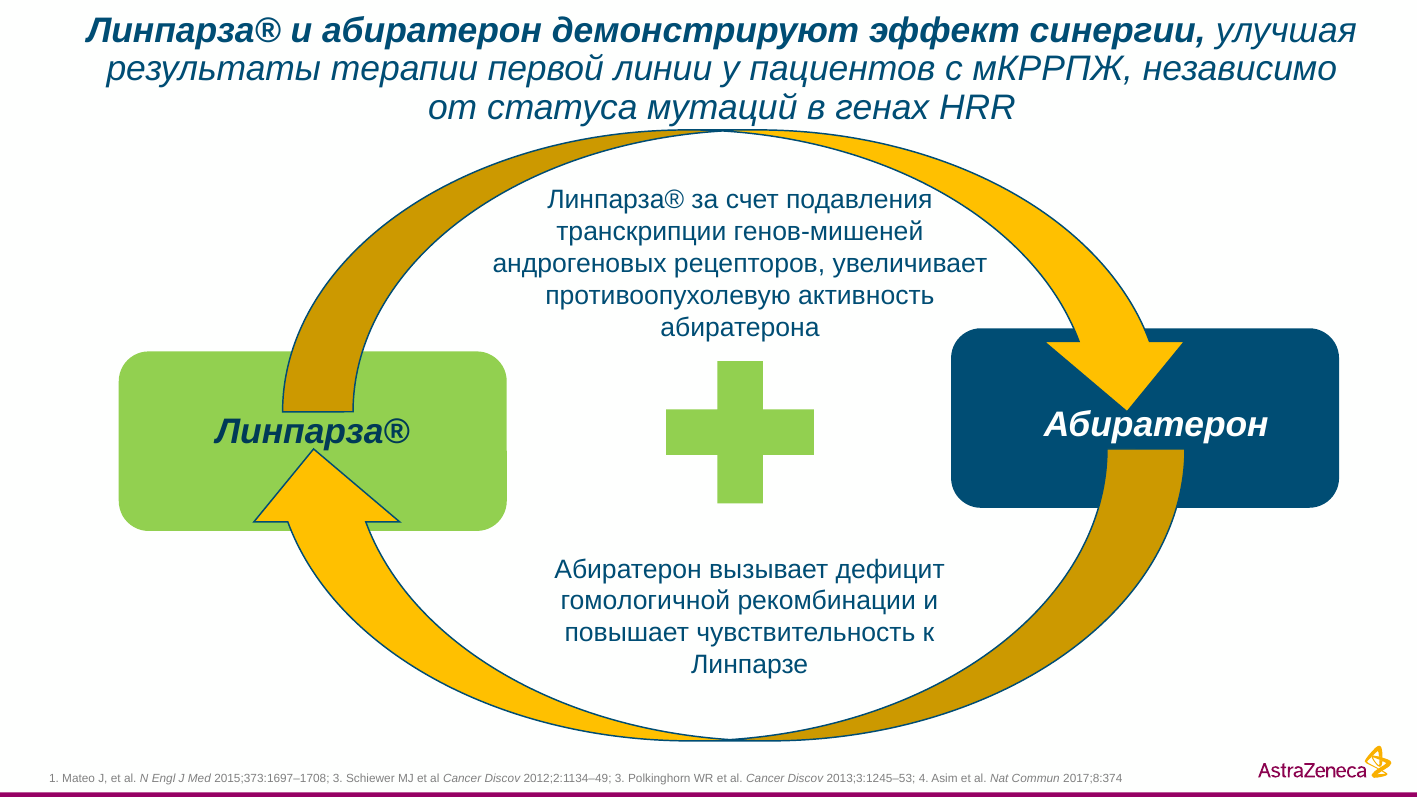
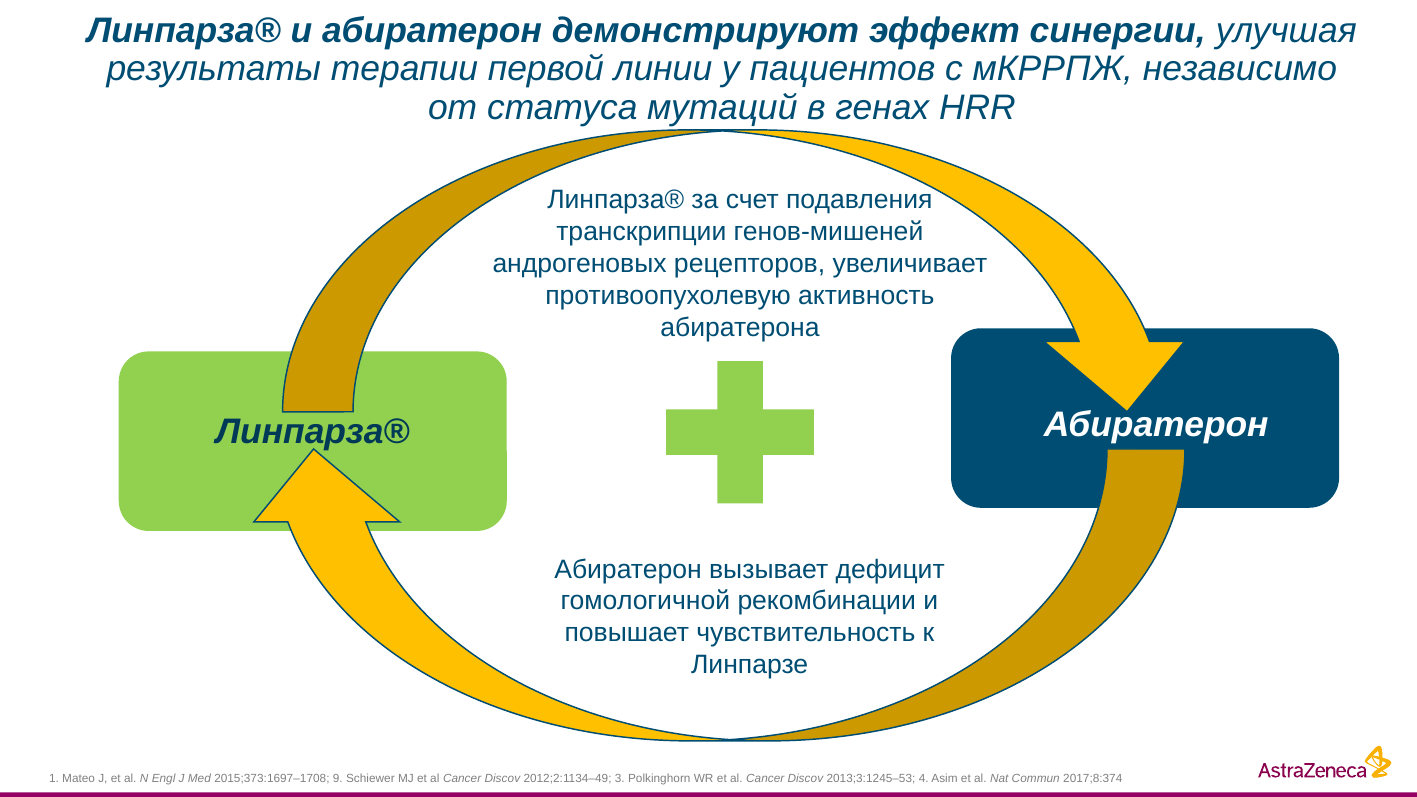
2015;373:1697–1708 3: 3 -> 9
